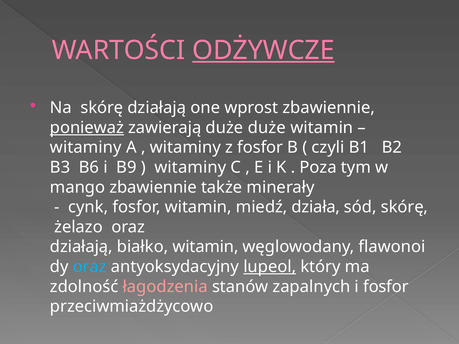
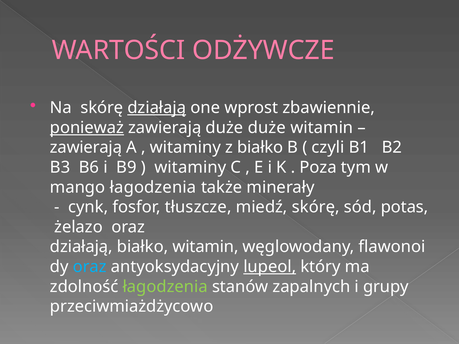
ODŻYWCZE underline: present -> none
działają at (157, 108) underline: none -> present
witaminy at (86, 148): witaminy -> zawierają
z fosfor: fosfor -> białko
mango zbawiennie: zbawiennie -> łagodzenia
fosfor witamin: witamin -> tłuszcze
miedź działa: działa -> skórę
sód skórę: skórę -> potas
łagodzenia at (165, 287) colour: pink -> light green
i fosfor: fosfor -> grupy
